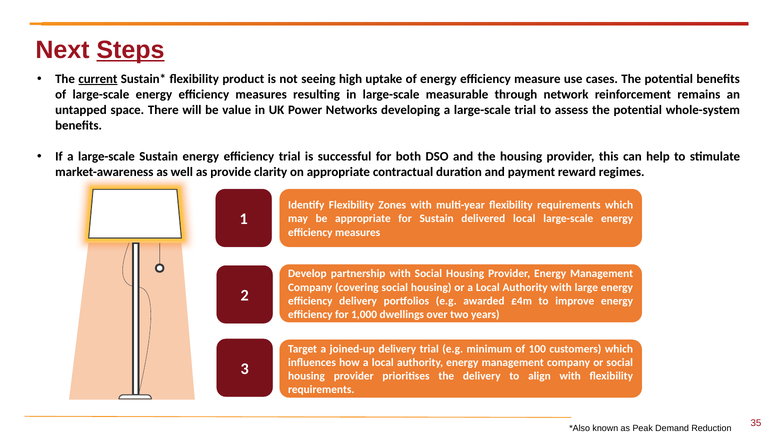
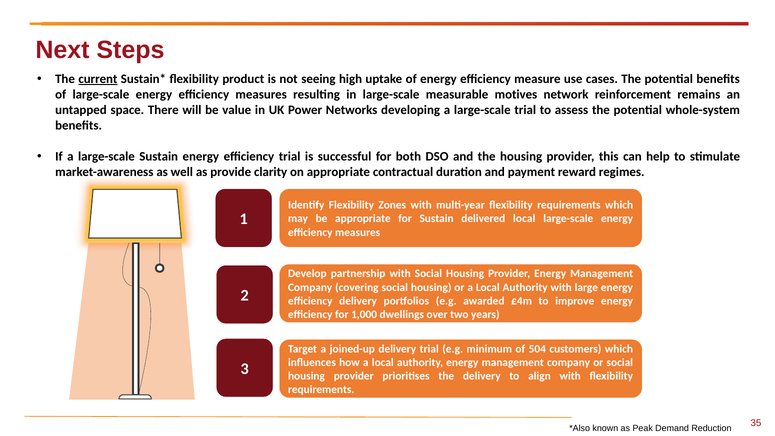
Steps underline: present -> none
through: through -> motives
100: 100 -> 504
